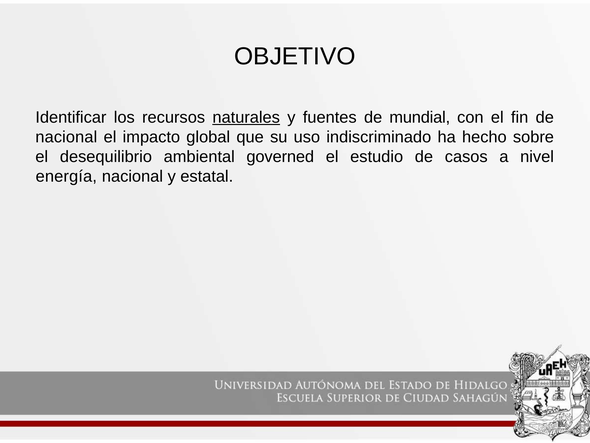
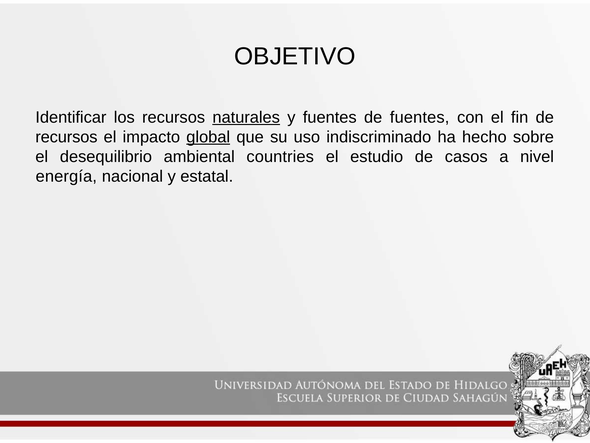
de mundial: mundial -> fuentes
nacional at (66, 137): nacional -> recursos
global underline: none -> present
governed: governed -> countries
